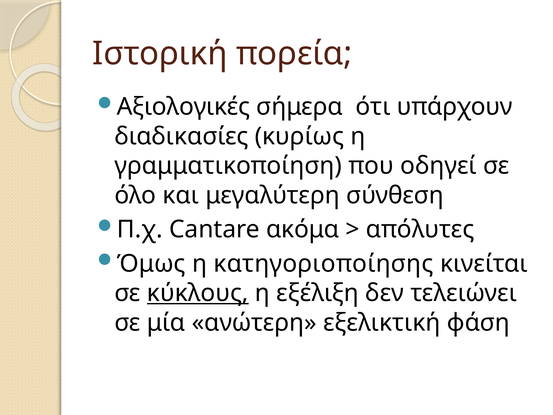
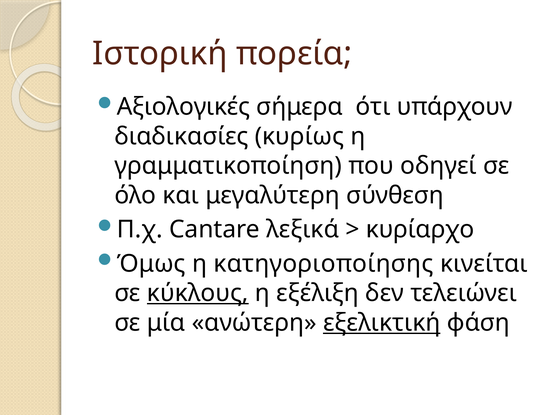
ακόμα: ακόμα -> λεξικά
απόλυτες: απόλυτες -> κυρίαρχο
εξελικτική underline: none -> present
